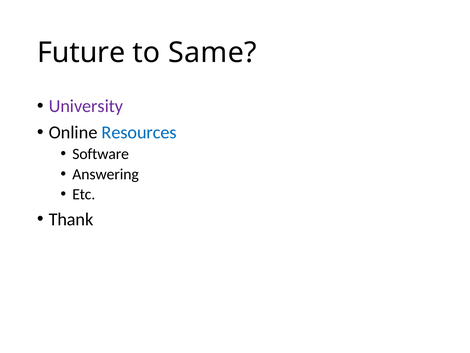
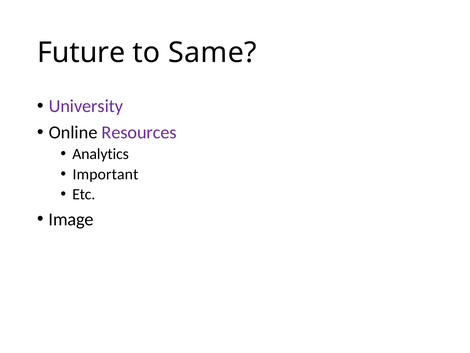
Resources colour: blue -> purple
Software: Software -> Analytics
Answering: Answering -> Important
Thank: Thank -> Image
